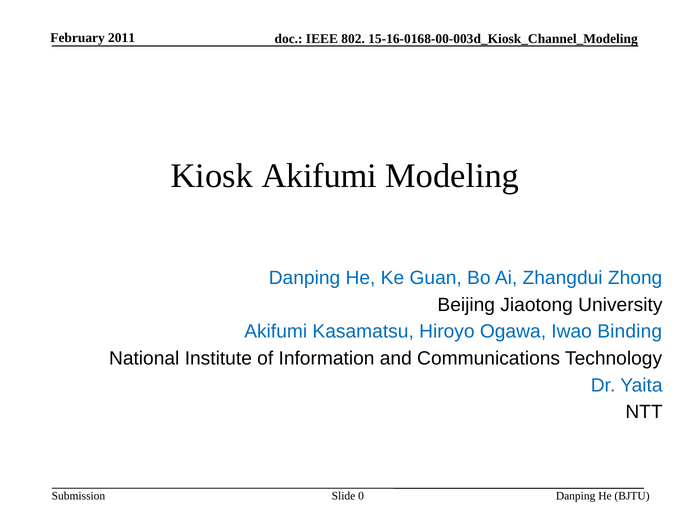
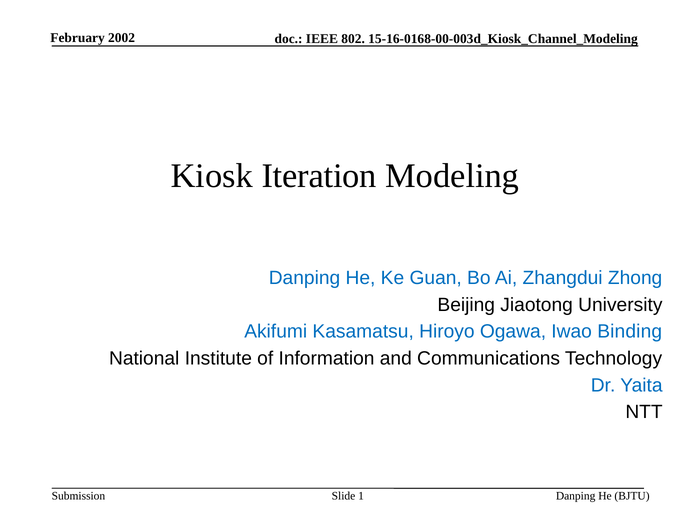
2011: 2011 -> 2002
Kiosk Akifumi: Akifumi -> Iteration
0: 0 -> 1
